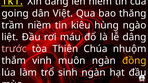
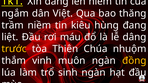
going: going -> ngắm
ngào: ngào -> đang
trước colour: pink -> yellow
